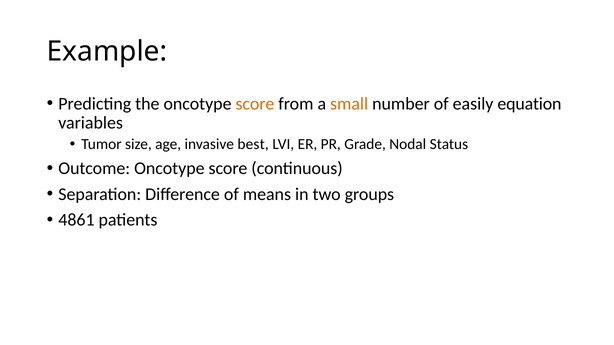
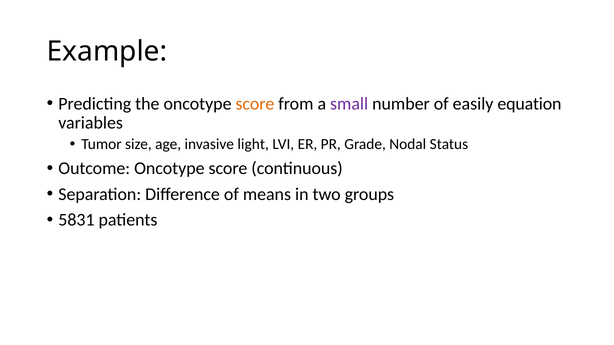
small colour: orange -> purple
best: best -> light
4861: 4861 -> 5831
